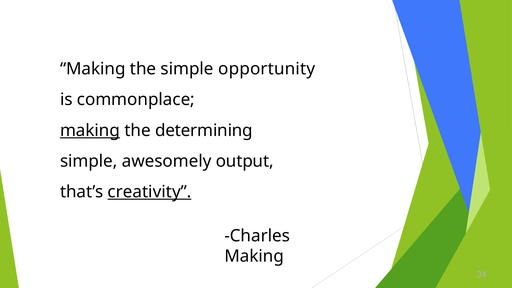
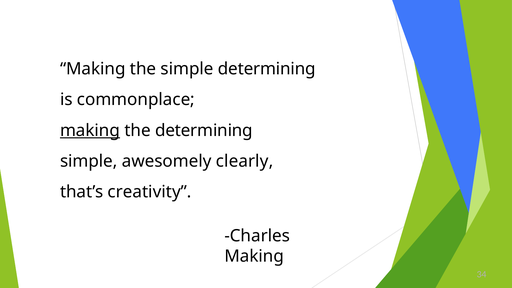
simple opportunity: opportunity -> determining
output: output -> clearly
creativity underline: present -> none
